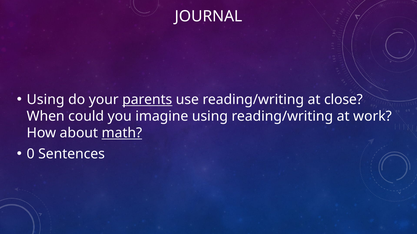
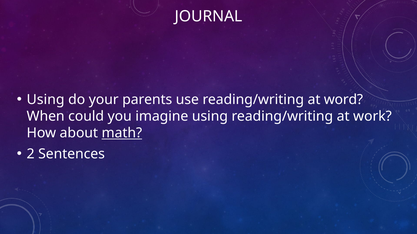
parents underline: present -> none
close: close -> word
0: 0 -> 2
